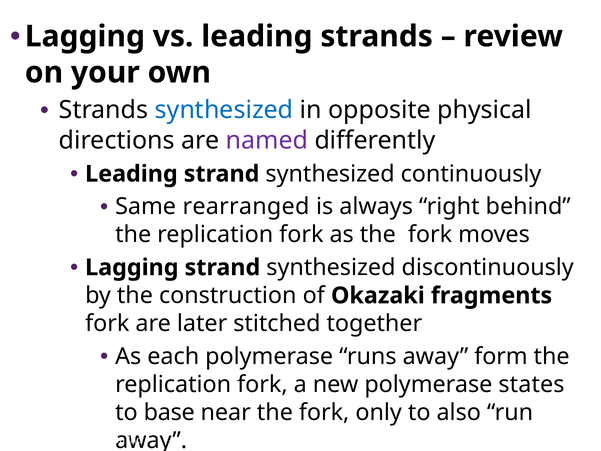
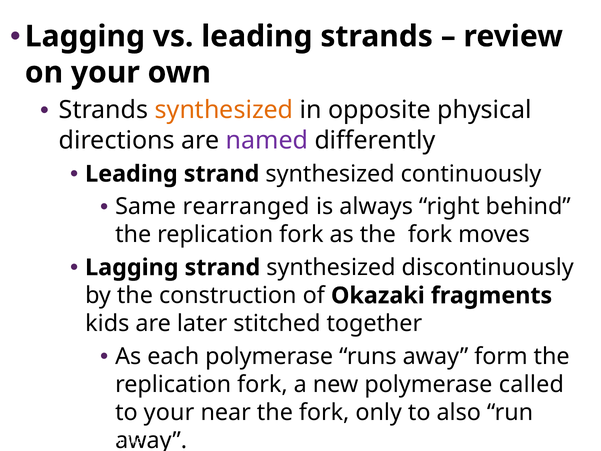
synthesized at (224, 110) colour: blue -> orange
fork at (107, 323): fork -> kids
states: states -> called
to base: base -> your
